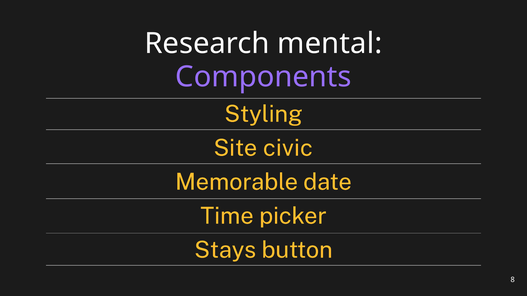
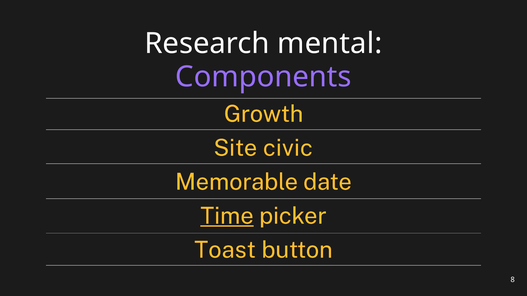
Styling: Styling -> Growth
Time underline: none -> present
Stays: Stays -> Toast
